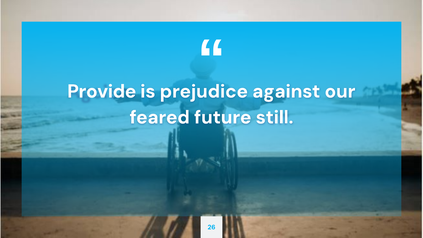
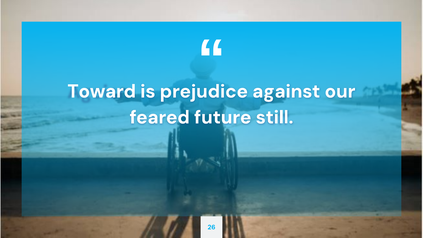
Provide: Provide -> Toward
